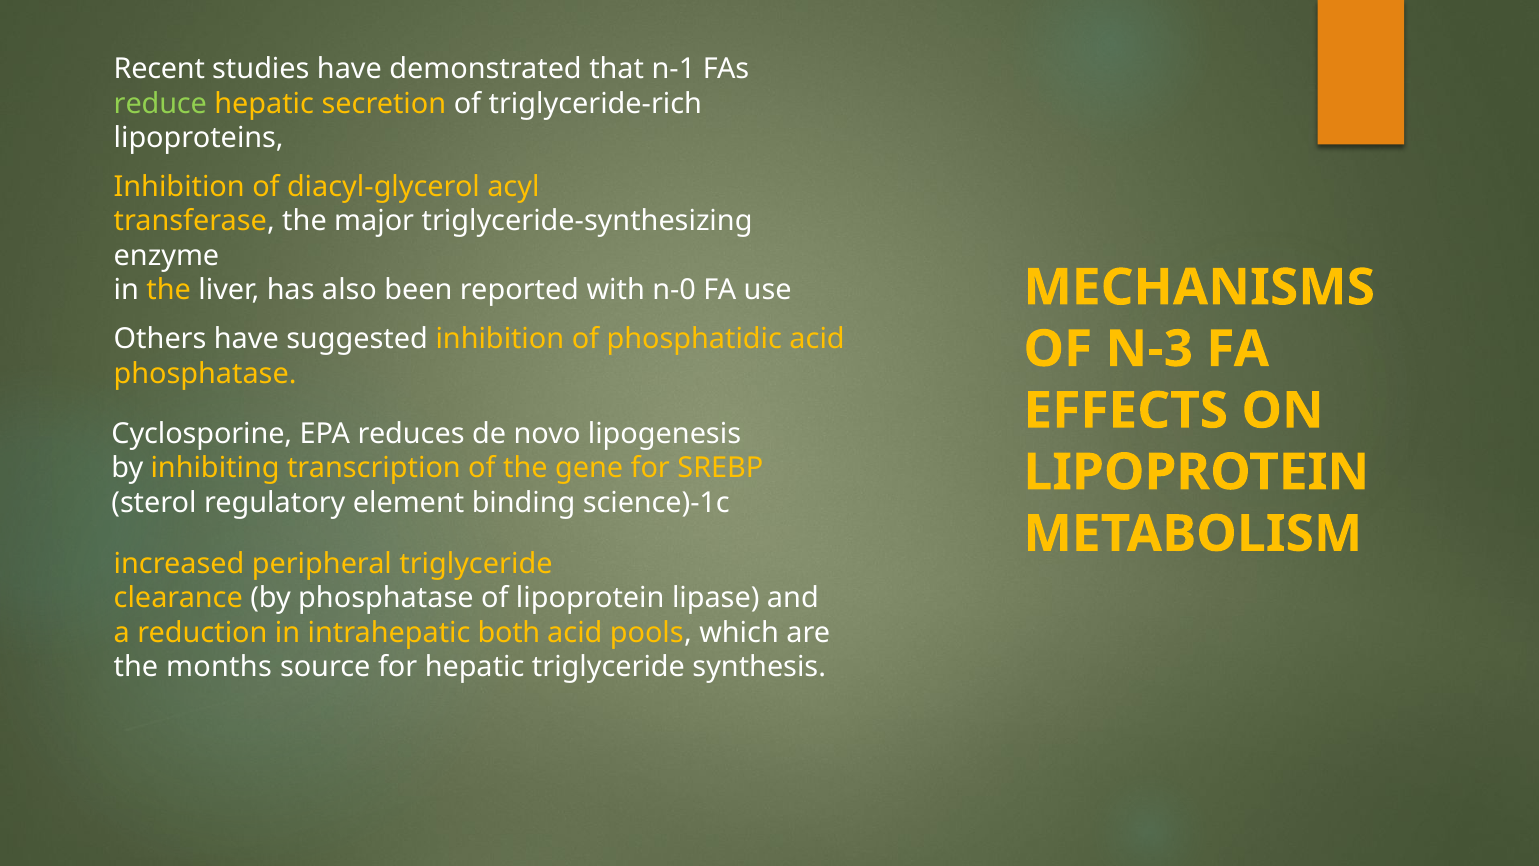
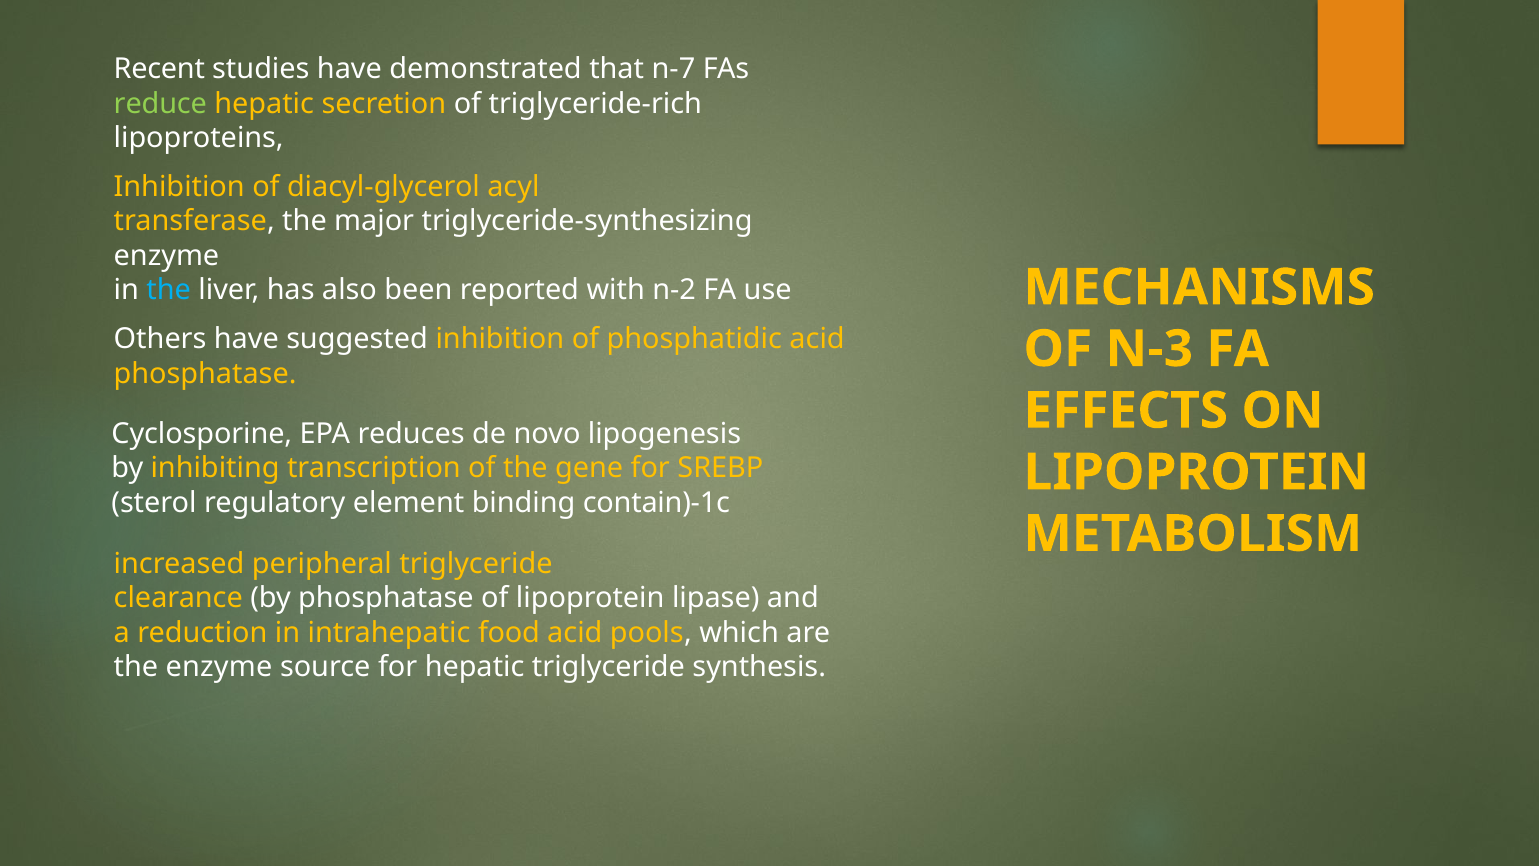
n-1: n-1 -> n-7
the at (169, 290) colour: yellow -> light blue
n-0: n-0 -> n-2
science)-1c: science)-1c -> contain)-1c
both: both -> food
the months: months -> enzyme
